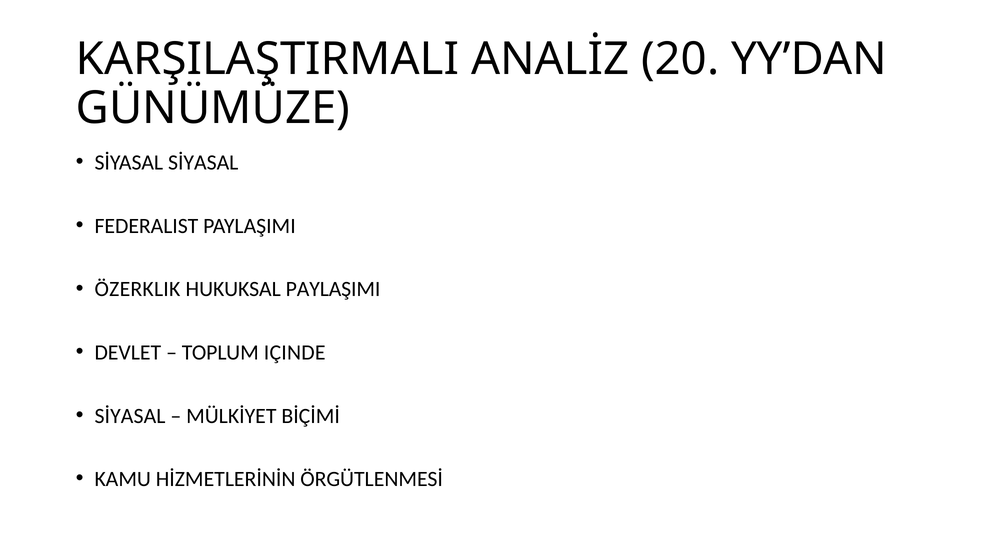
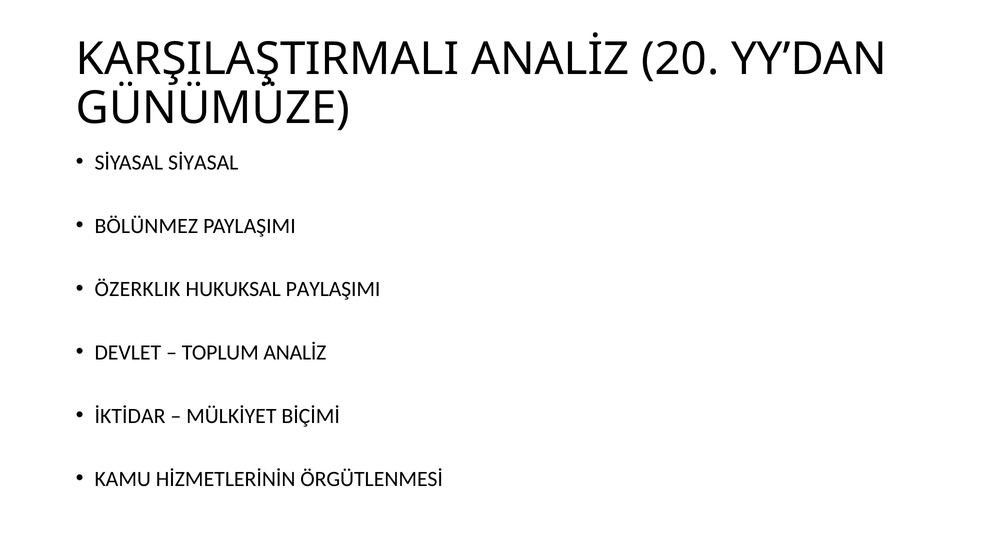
FEDERALIST: FEDERALIST -> BÖLÜNMEZ
TOPLUM IÇINDE: IÇINDE -> ANALİZ
SİYASAL at (130, 416): SİYASAL -> İKTİDAR
